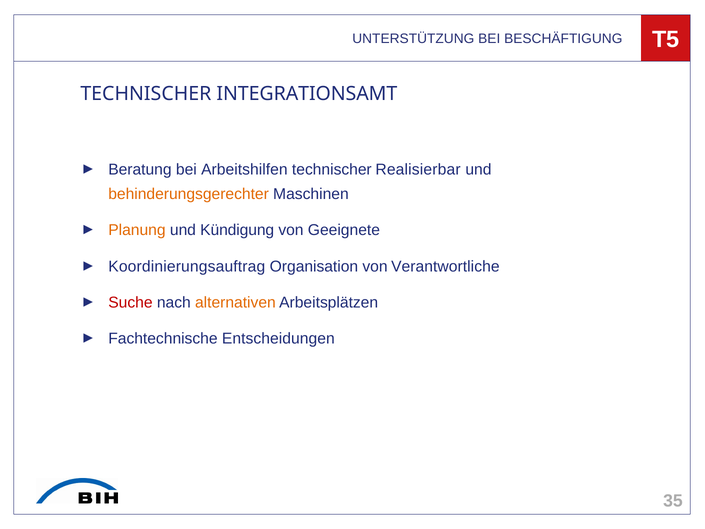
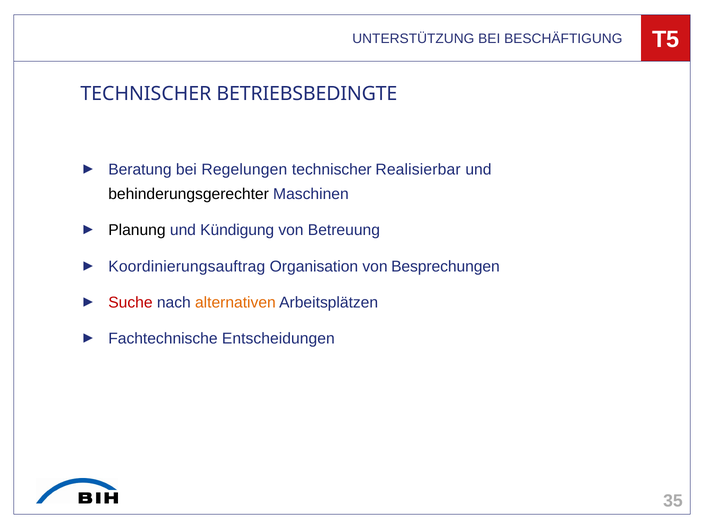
INTEGRATIONSAMT: INTEGRATIONSAMT -> BETRIEBSBEDINGTE
Arbeitshilfen: Arbeitshilfen -> Regelungen
behinderungsgerechter colour: orange -> black
Planung colour: orange -> black
Geeignete: Geeignete -> Betreuung
Verantwortliche: Verantwortliche -> Besprechungen
